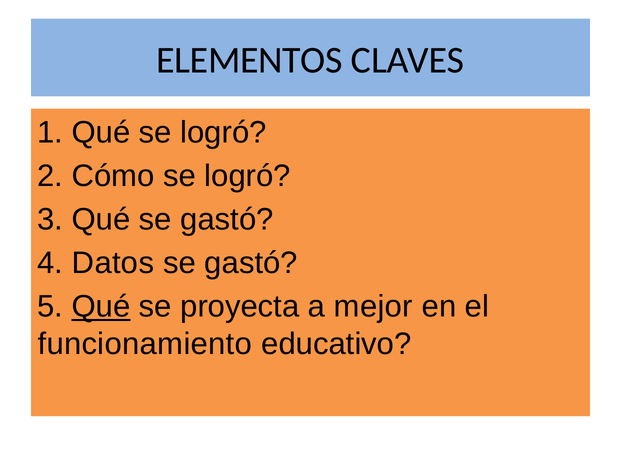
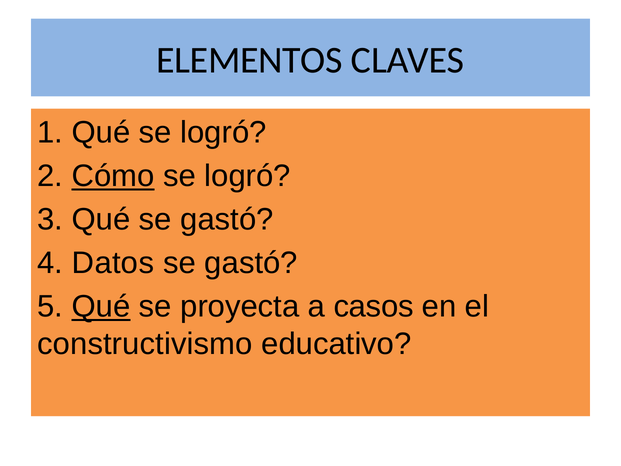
Cómo underline: none -> present
mejor: mejor -> casos
funcionamiento: funcionamiento -> constructivismo
